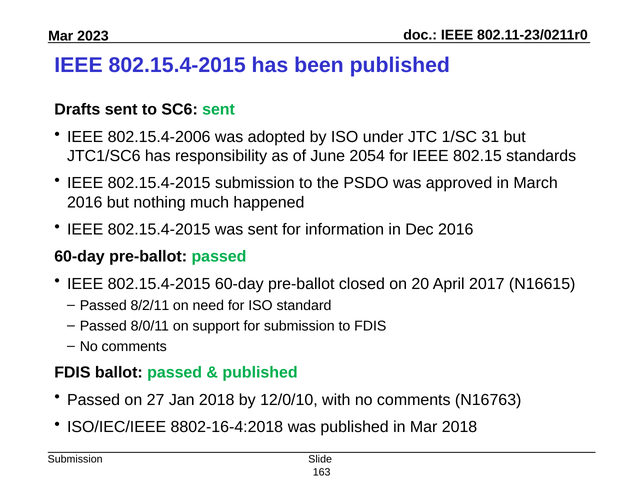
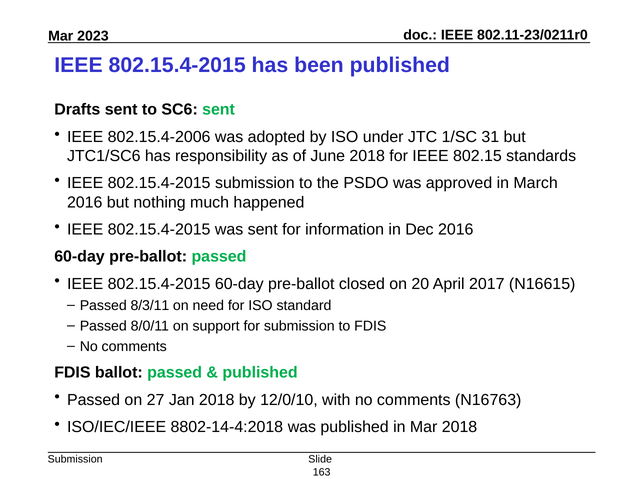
June 2054: 2054 -> 2018
8/2/11: 8/2/11 -> 8/3/11
8802-16-4:2018: 8802-16-4:2018 -> 8802-14-4:2018
